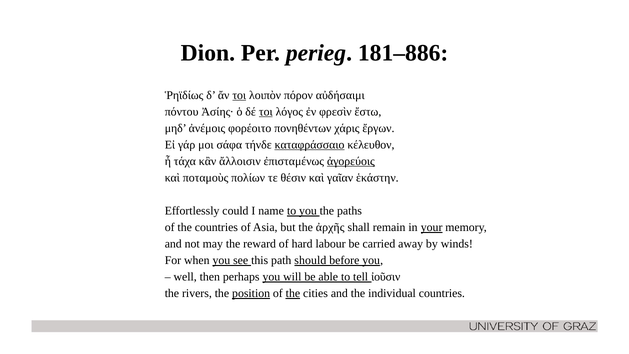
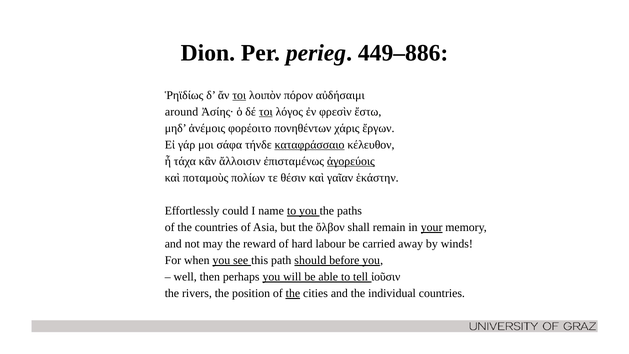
181–886: 181–886 -> 449–886
πόντου: πόντου -> around
ἀρχῆς: ἀρχῆς -> ὄλβον
position underline: present -> none
